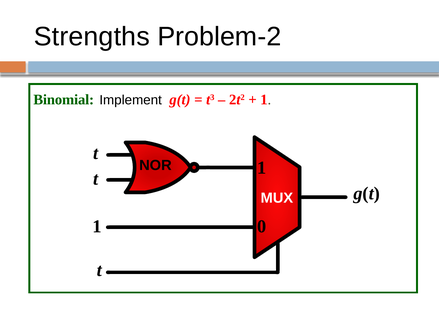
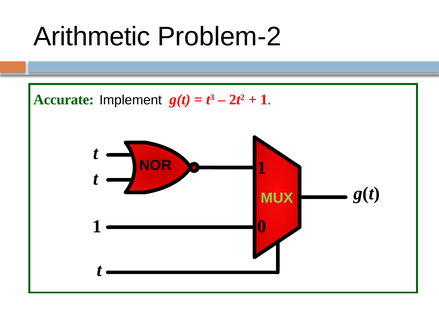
Strengths: Strengths -> Arithmetic
Binomial: Binomial -> Accurate
MUX colour: white -> light green
